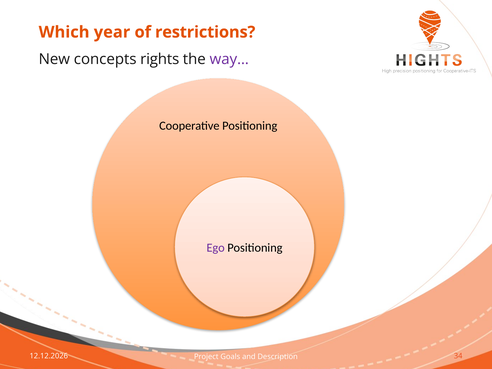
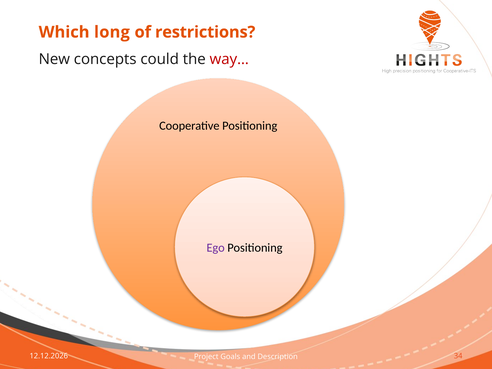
year: year -> long
rights: rights -> could
way… colour: purple -> red
